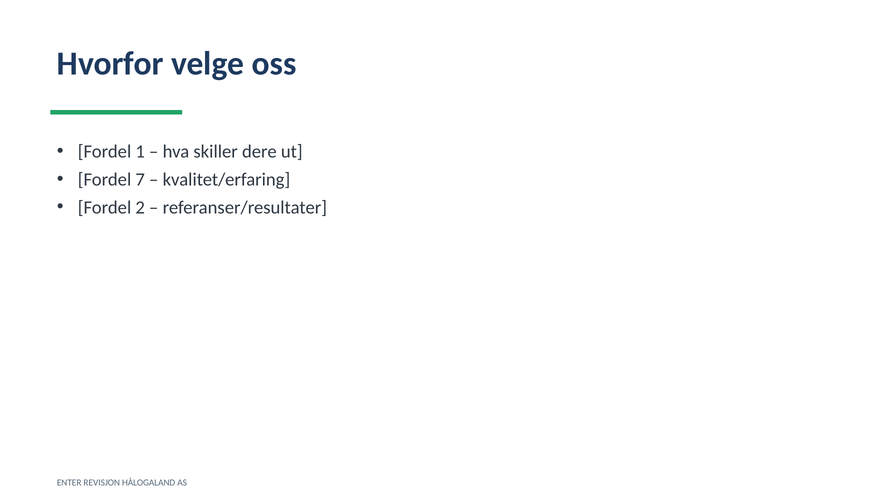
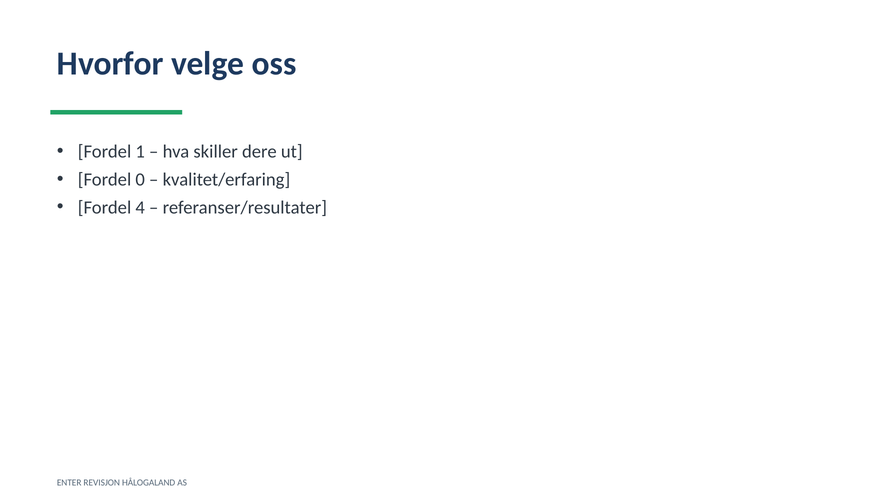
7: 7 -> 0
2: 2 -> 4
